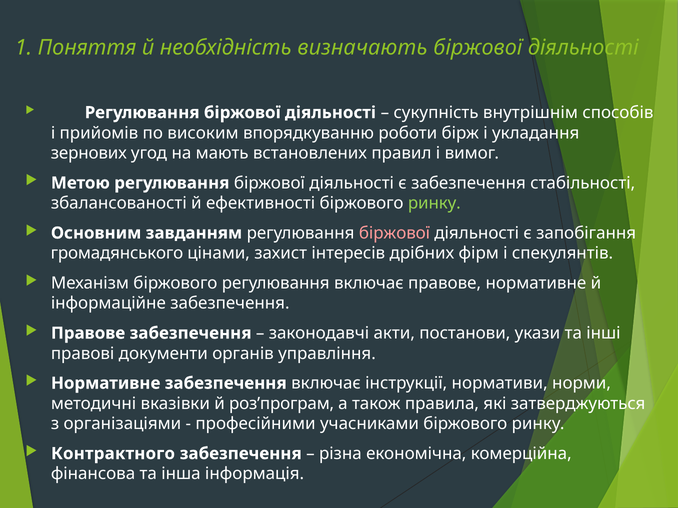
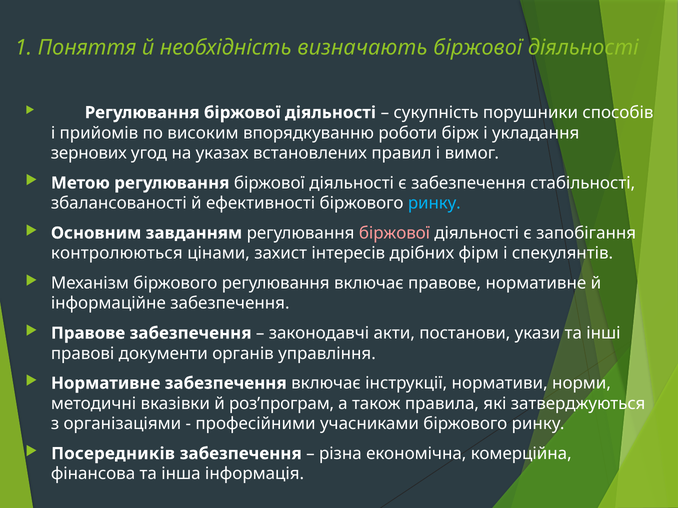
внутрішнім: внутрішнім -> порушники
мають: мають -> указах
ринку at (434, 203) colour: light green -> light blue
громадянського: громадянського -> контролюються
Контрактного: Контрактного -> Посередників
